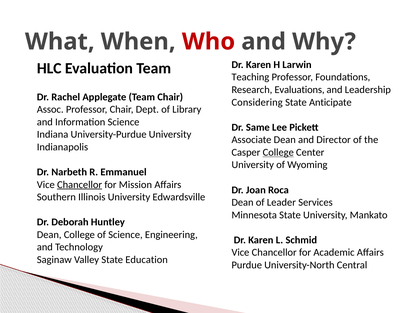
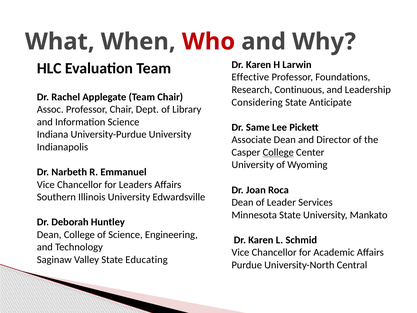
Teaching: Teaching -> Effective
Evaluations: Evaluations -> Continuous
Chancellor at (80, 184) underline: present -> none
Mission: Mission -> Leaders
Education: Education -> Educating
